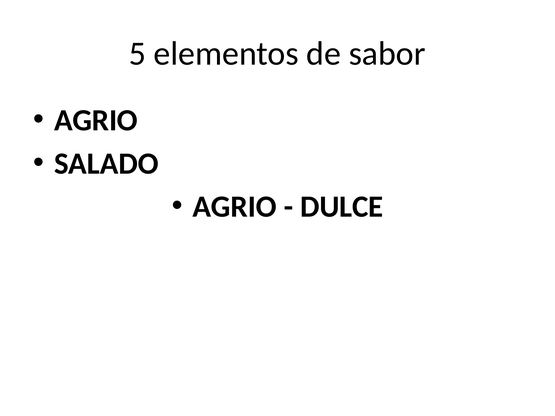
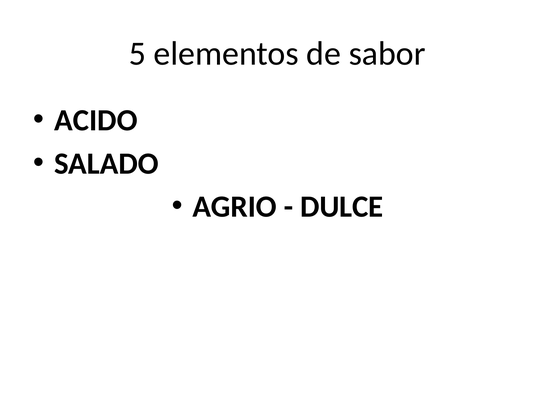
AGRIO at (96, 121): AGRIO -> ACIDO
